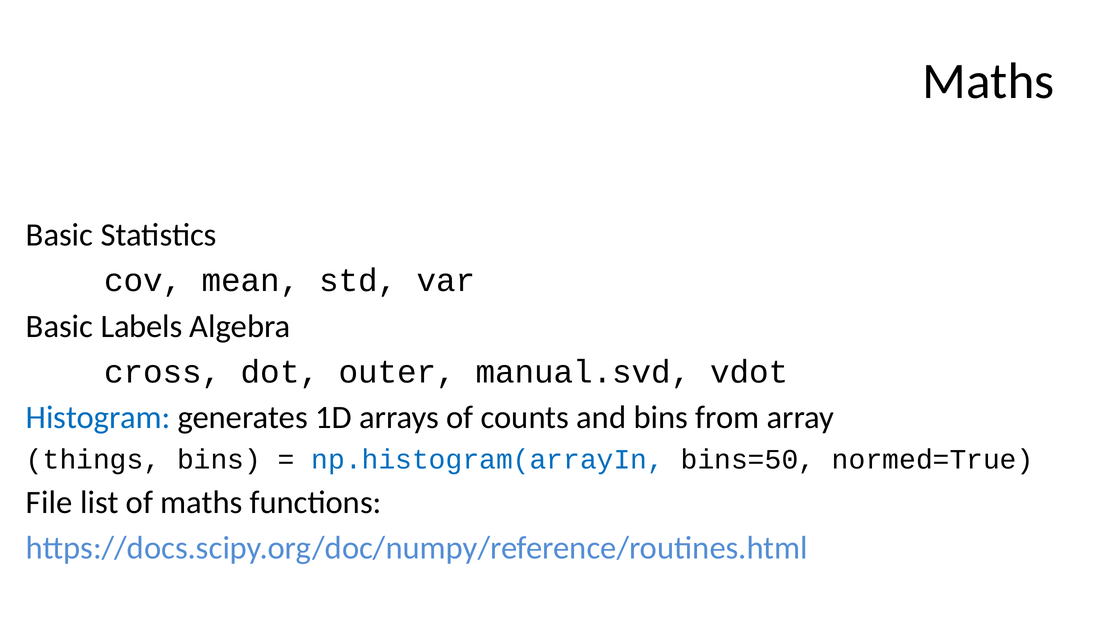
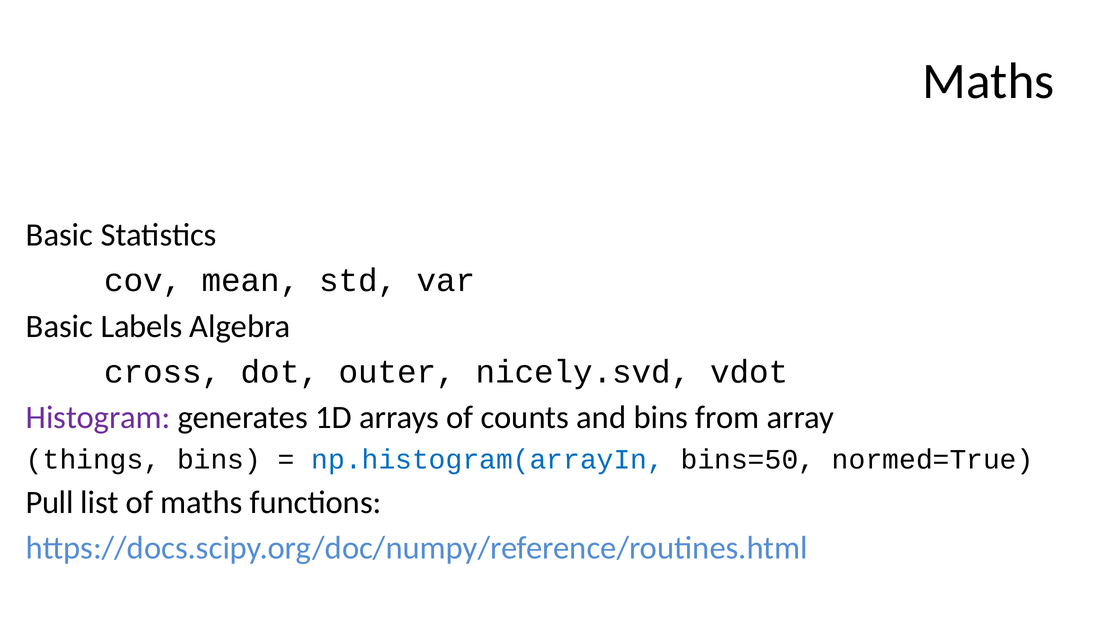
manual.svd: manual.svd -> nicely.svd
Histogram colour: blue -> purple
File: File -> Pull
